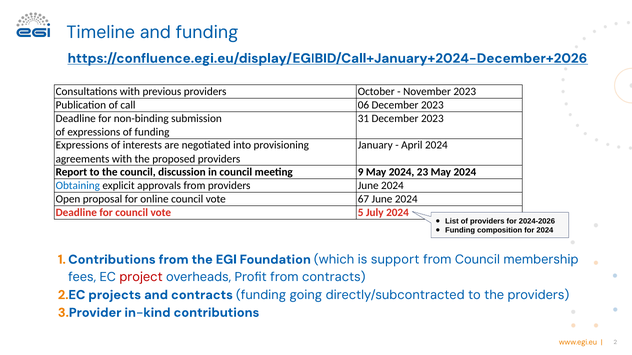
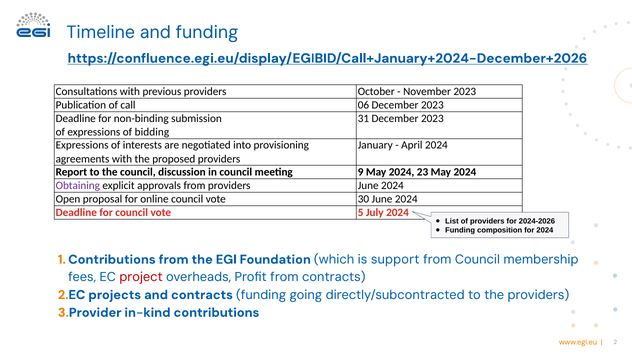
of funding: funding -> bidding
Obtaining colour: blue -> purple
67: 67 -> 30
